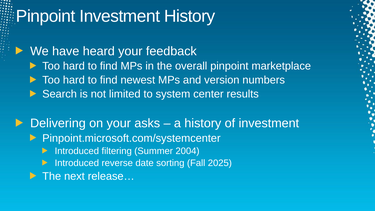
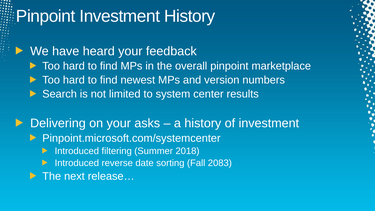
2004: 2004 -> 2018
2025: 2025 -> 2083
